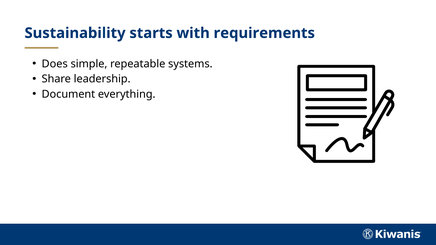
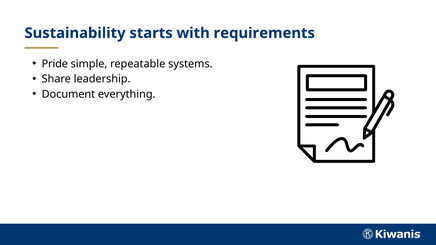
Does: Does -> Pride
